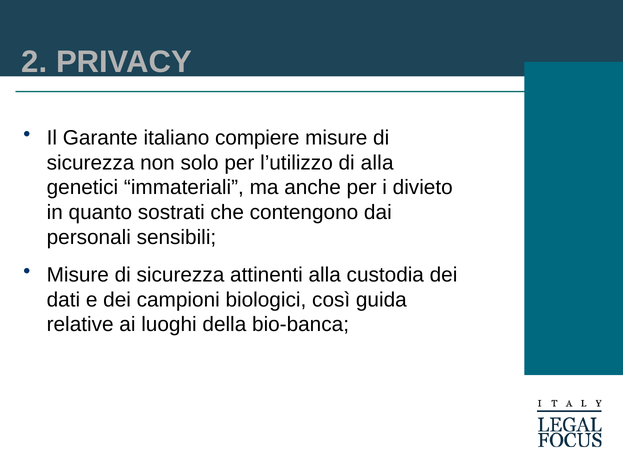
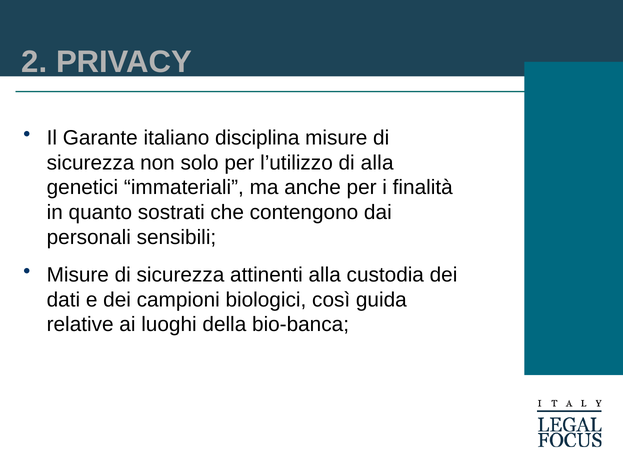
compiere: compiere -> disciplina
divieto: divieto -> finalità
